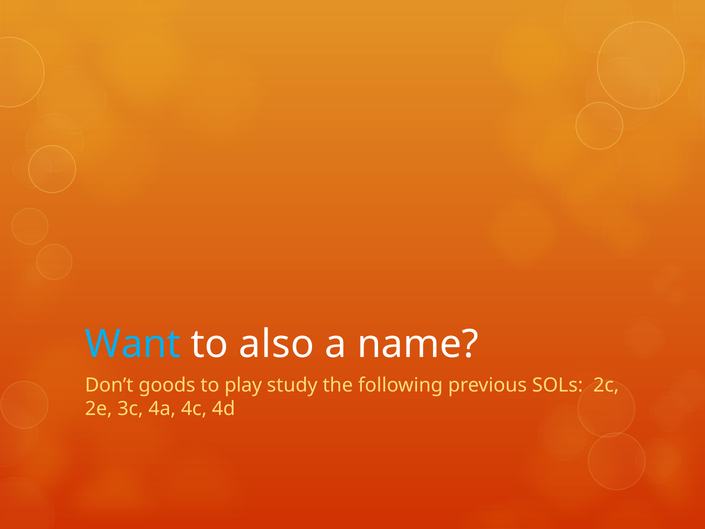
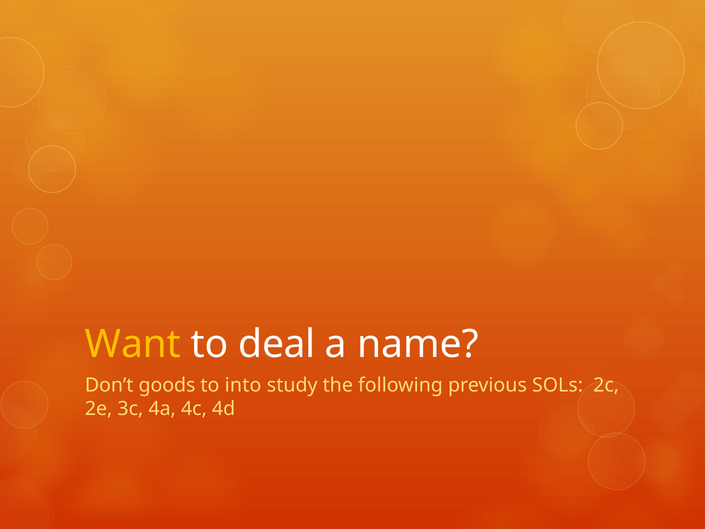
Want colour: light blue -> yellow
also: also -> deal
play: play -> into
